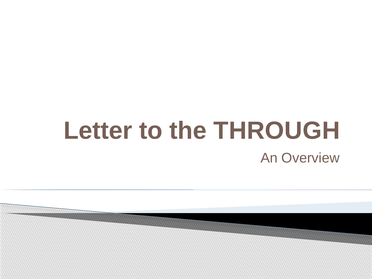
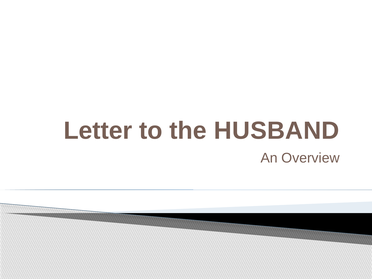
THROUGH: THROUGH -> HUSBAND
